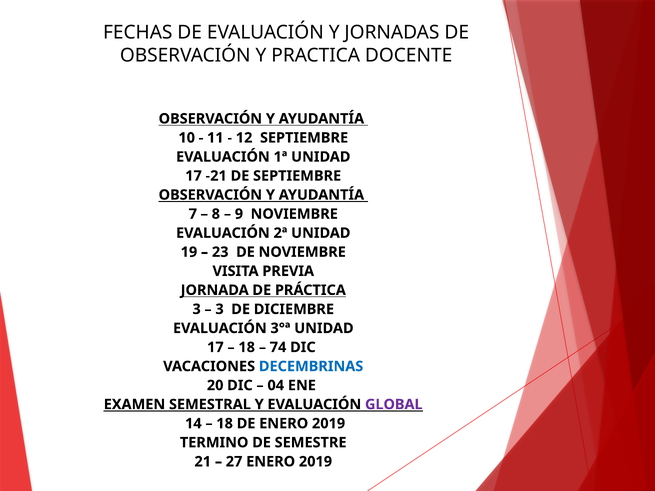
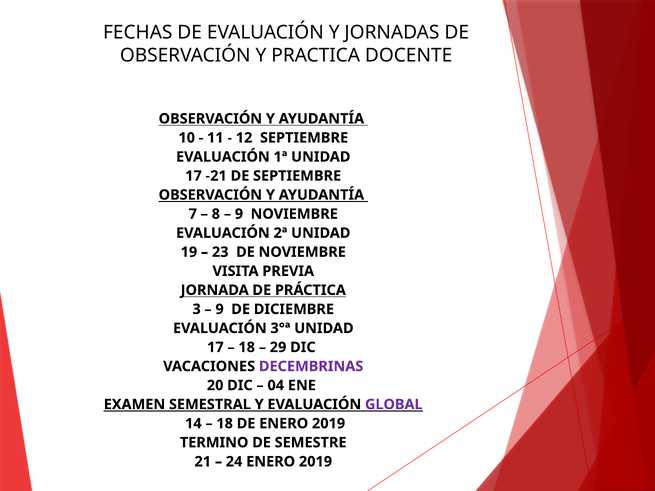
3 at (220, 309): 3 -> 9
74: 74 -> 29
DECEMBRINAS colour: blue -> purple
27: 27 -> 24
